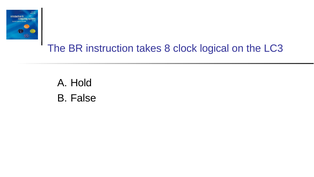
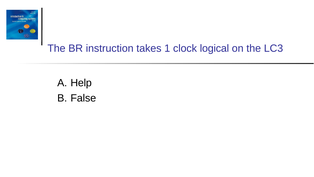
8: 8 -> 1
Hold: Hold -> Help
